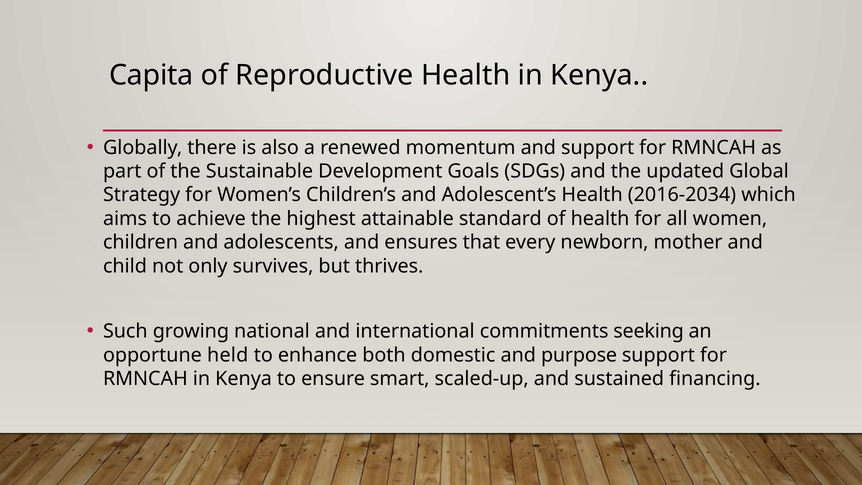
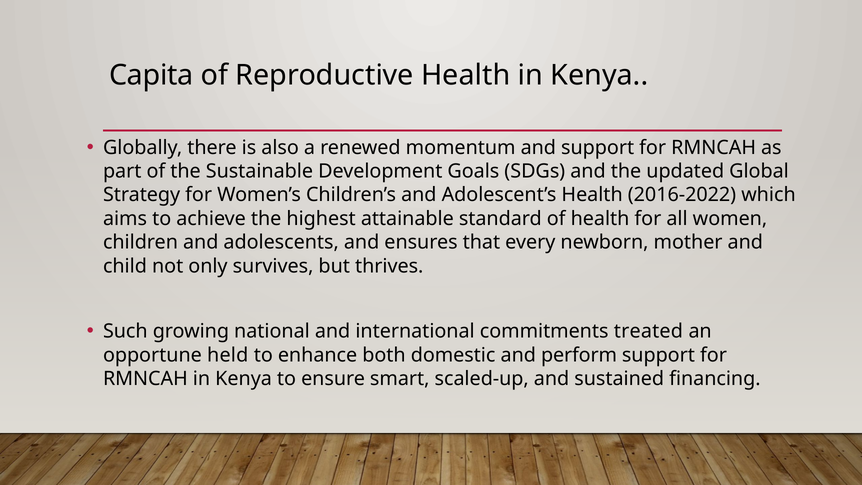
2016-2034: 2016-2034 -> 2016-2022
seeking: seeking -> treated
purpose: purpose -> perform
